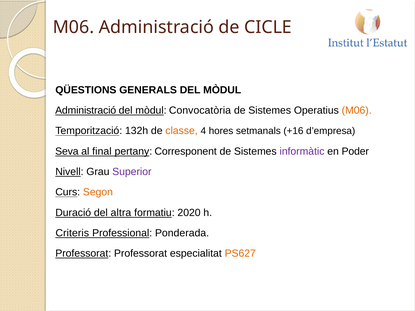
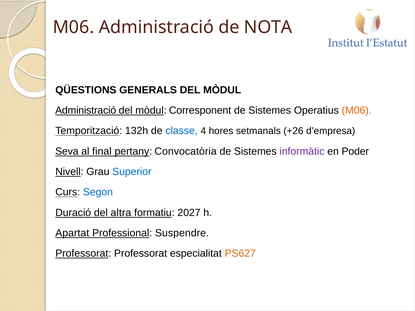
CICLE: CICLE -> NOTA
Convocatòria: Convocatòria -> Corresponent
classe colour: orange -> blue
+16: +16 -> +26
Corresponent: Corresponent -> Convocatòria
Superior colour: purple -> blue
Segon colour: orange -> blue
2020: 2020 -> 2027
Criteris: Criteris -> Apartat
Ponderada: Ponderada -> Suspendre
